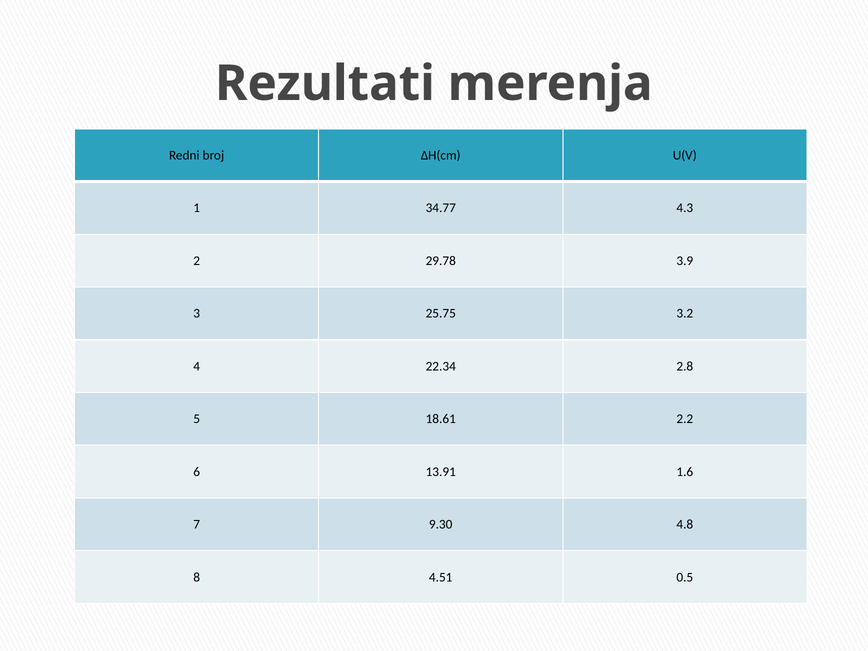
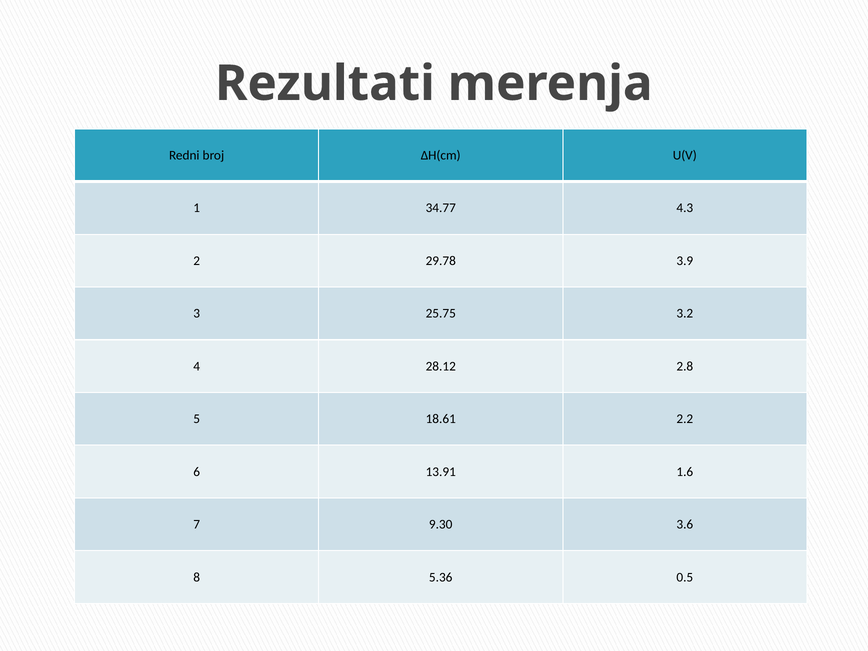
22.34: 22.34 -> 28.12
4.8: 4.8 -> 3.6
4.51: 4.51 -> 5.36
